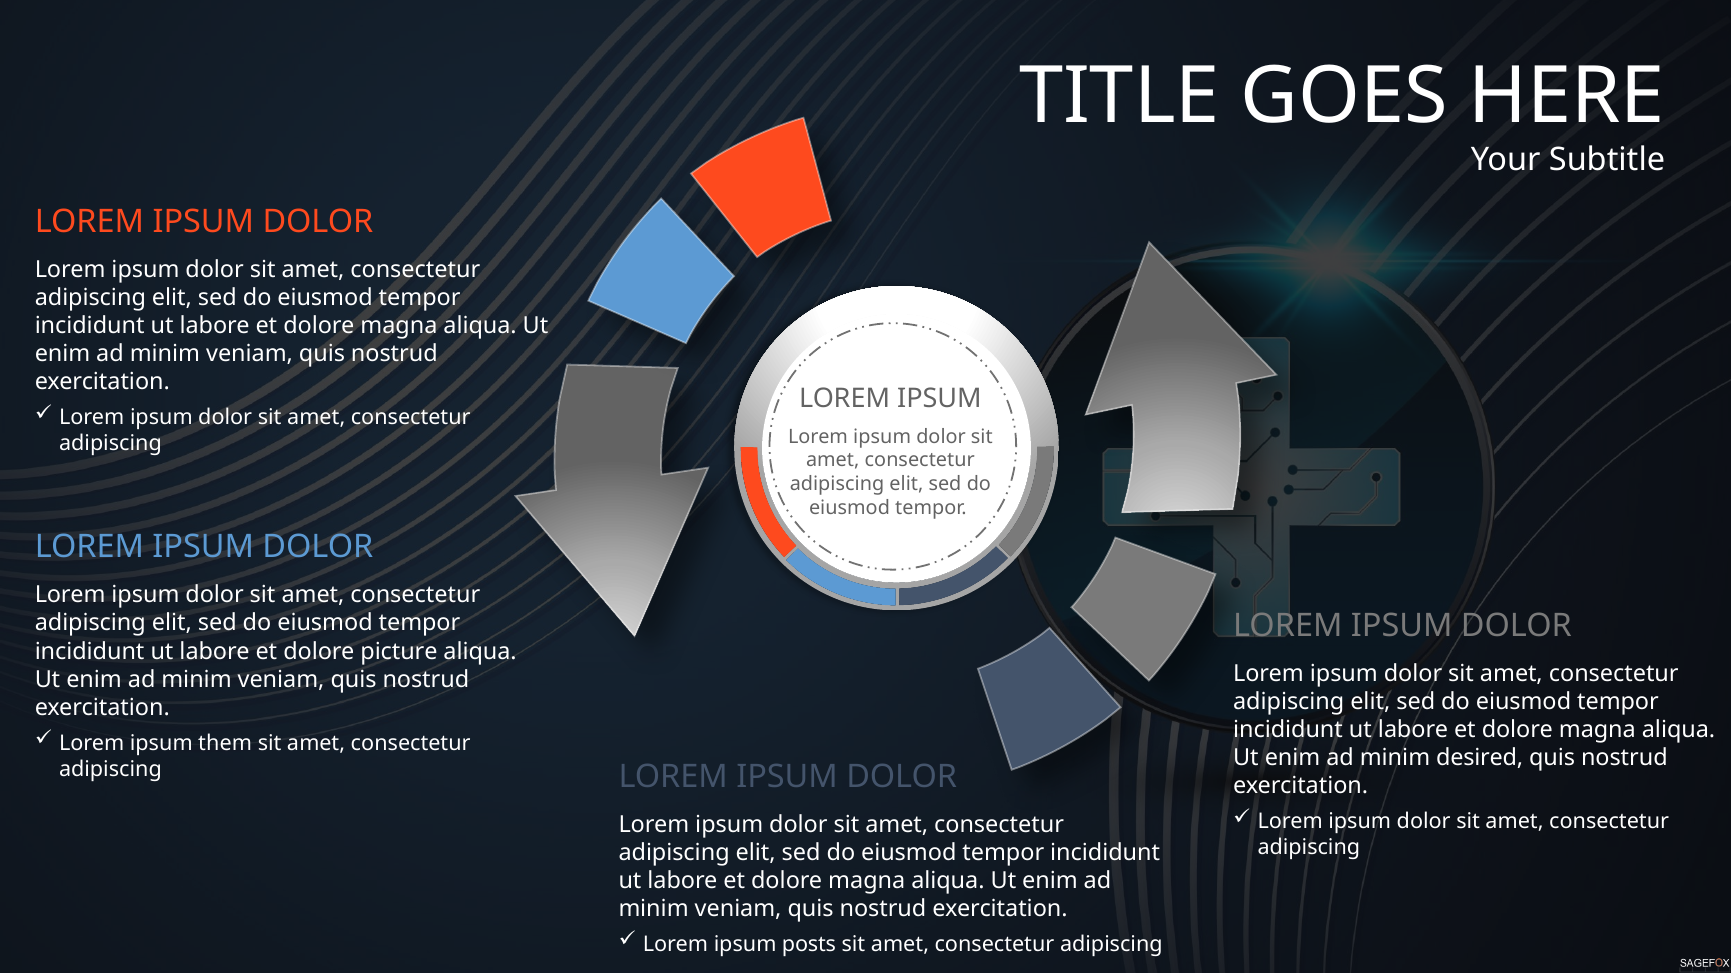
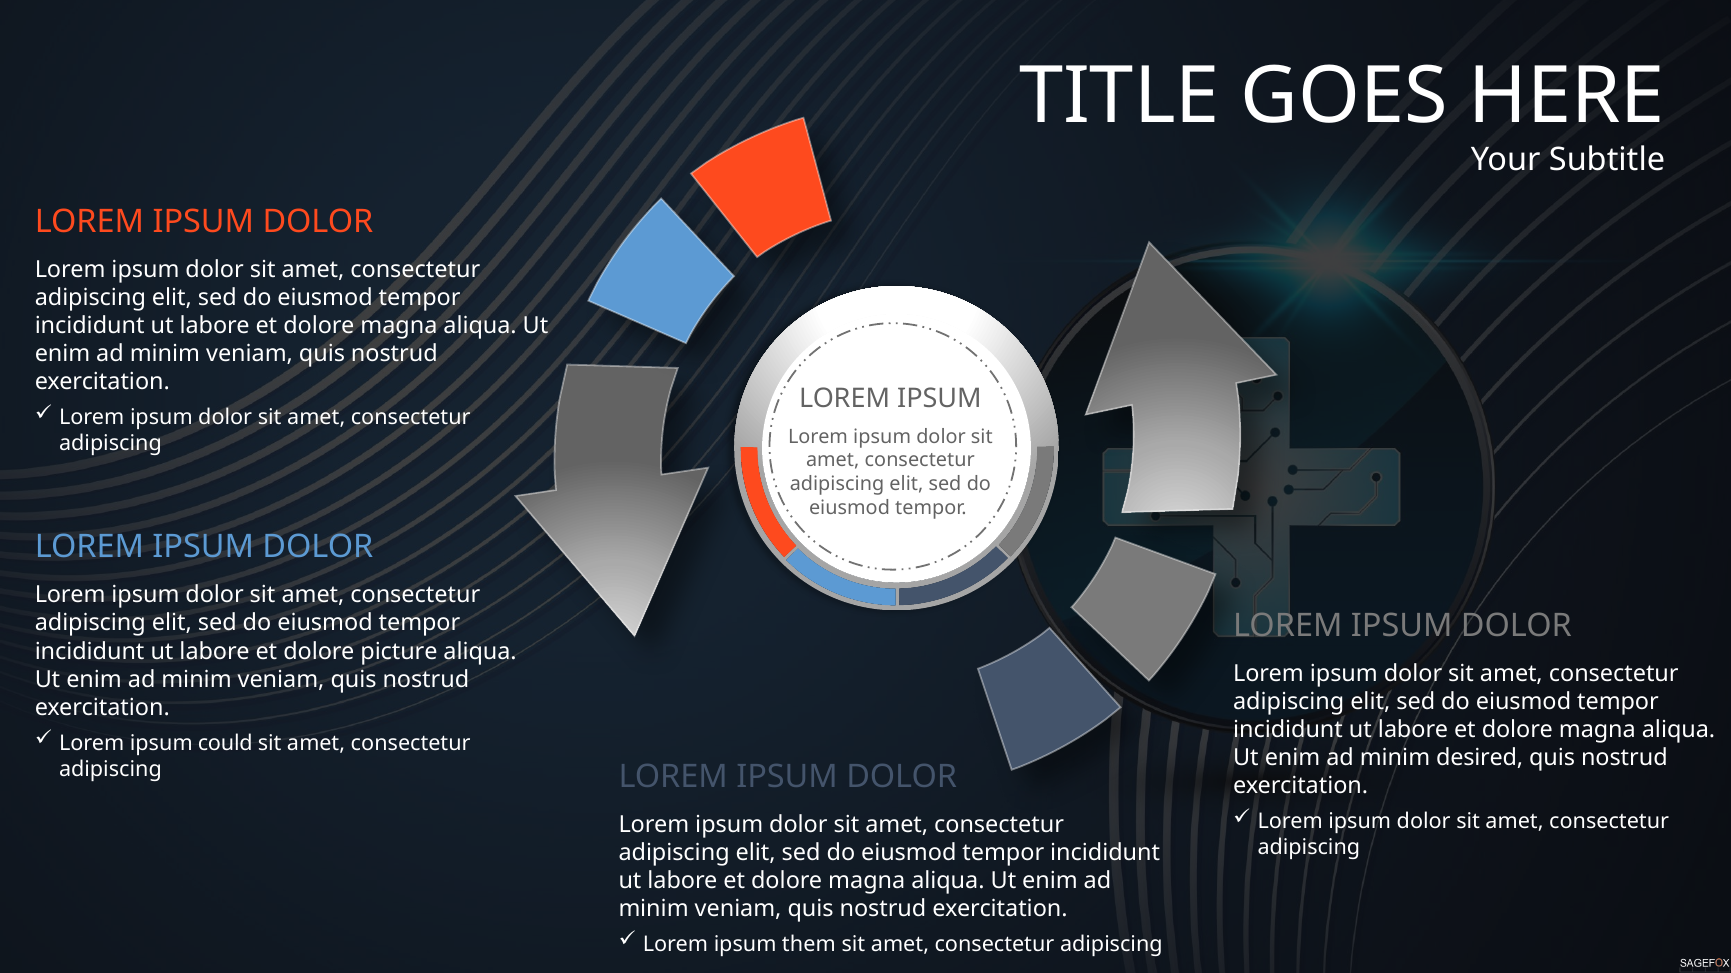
them: them -> could
posts: posts -> them
